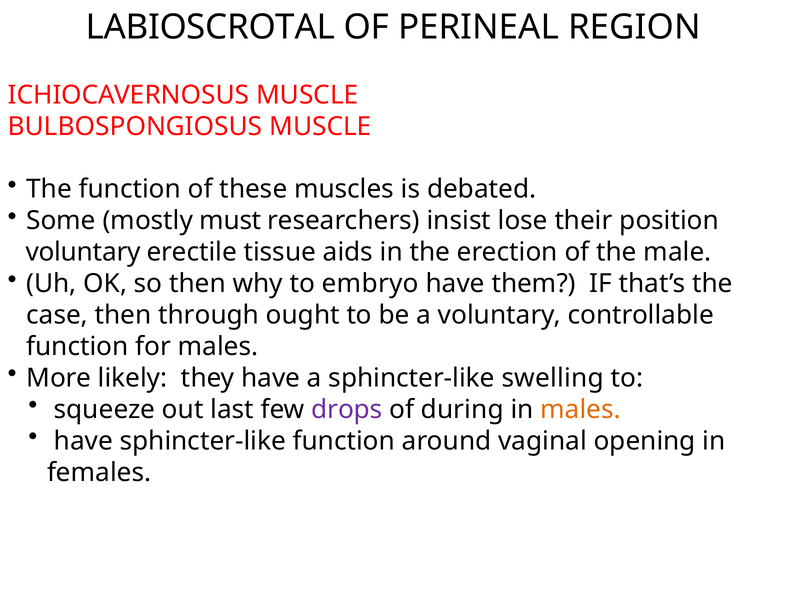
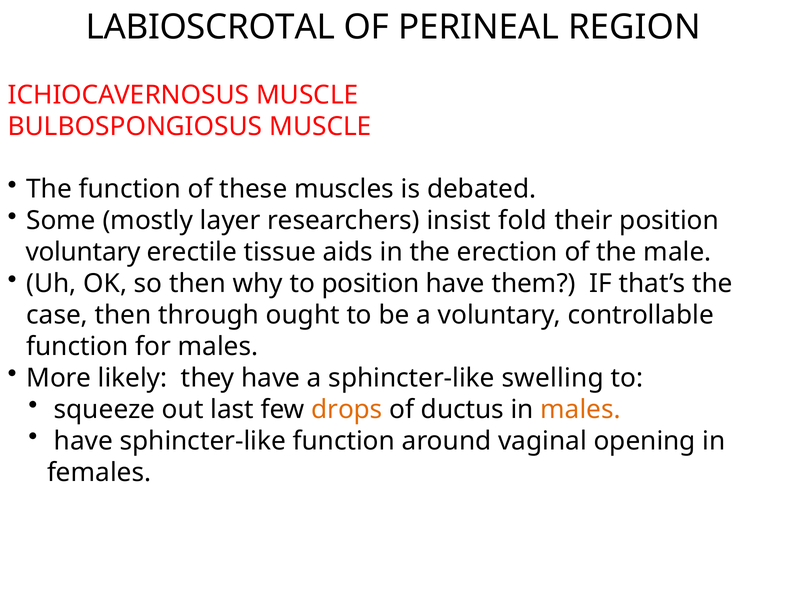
must: must -> layer
lose: lose -> fold
to embryo: embryo -> position
drops colour: purple -> orange
during: during -> ductus
